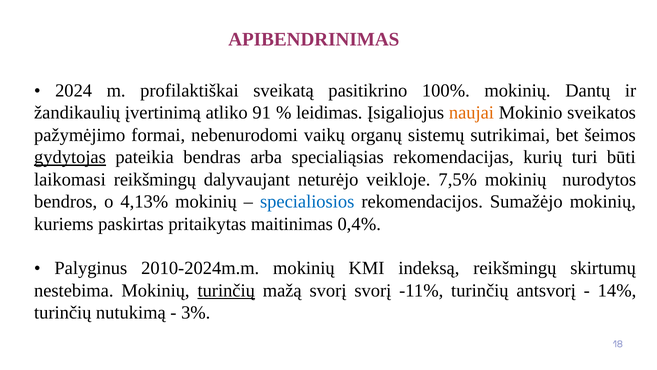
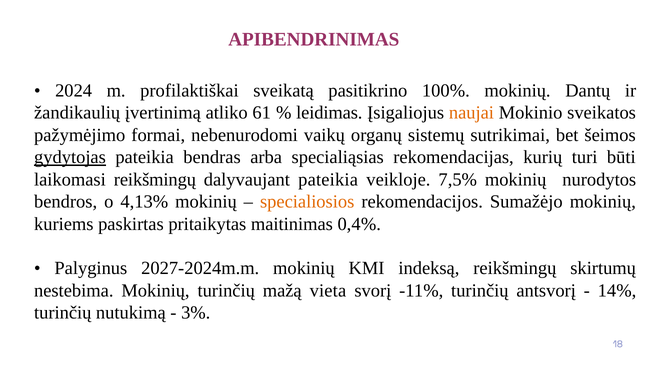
91: 91 -> 61
dalyvaujant neturėjo: neturėjo -> pateikia
specialiosios colour: blue -> orange
2010-2024m.m: 2010-2024m.m -> 2027-2024m.m
turinčių at (226, 290) underline: present -> none
mažą svorį: svorį -> vieta
